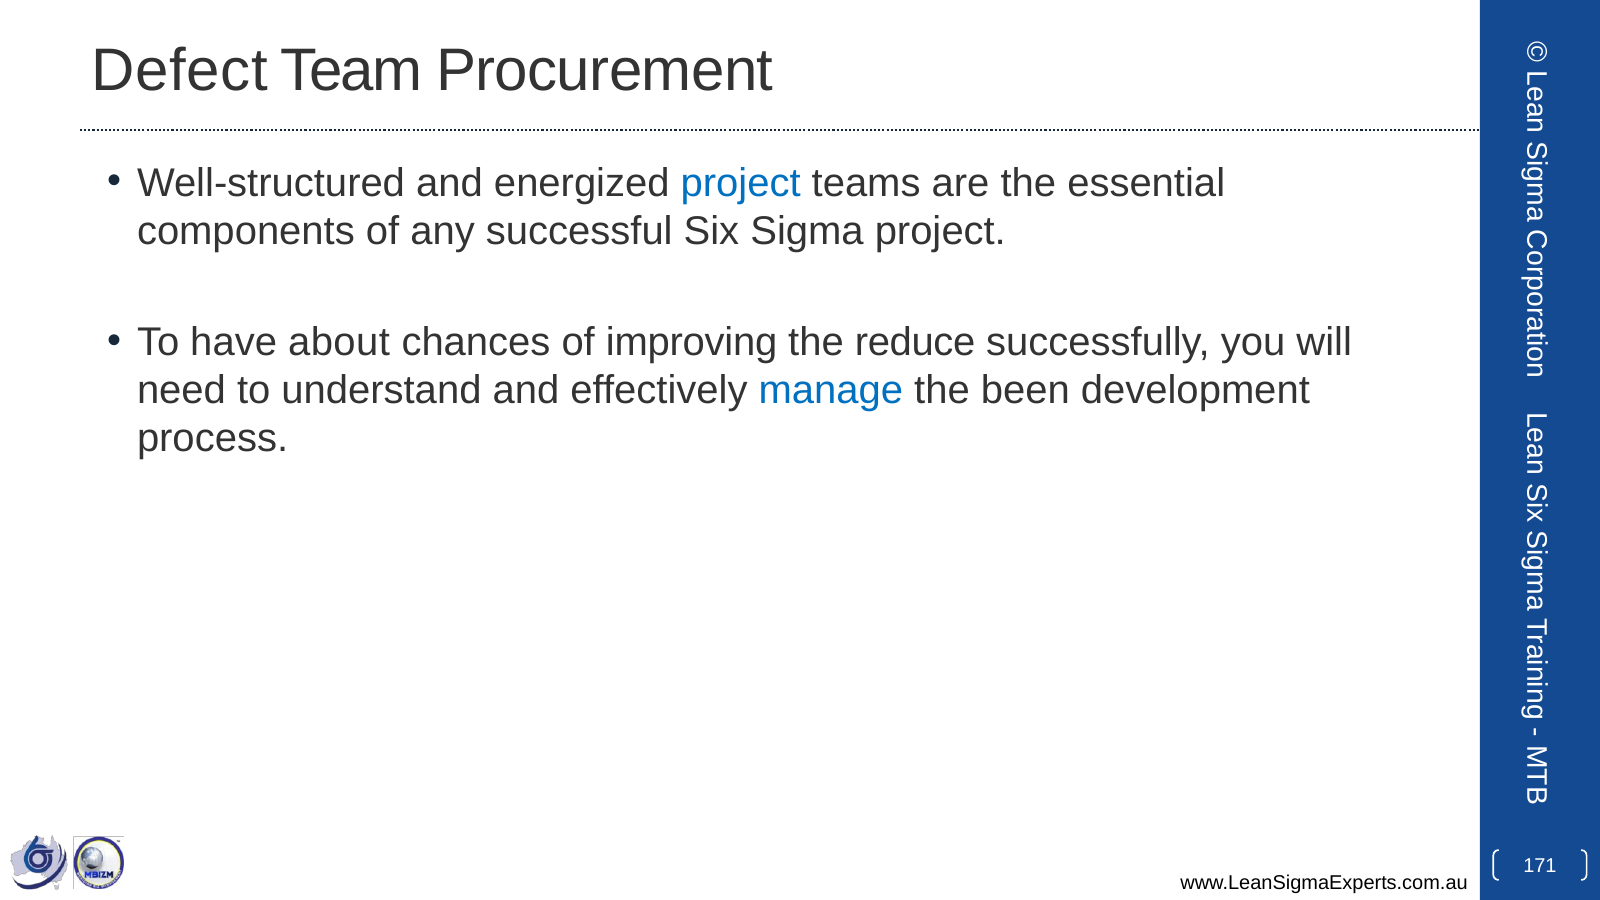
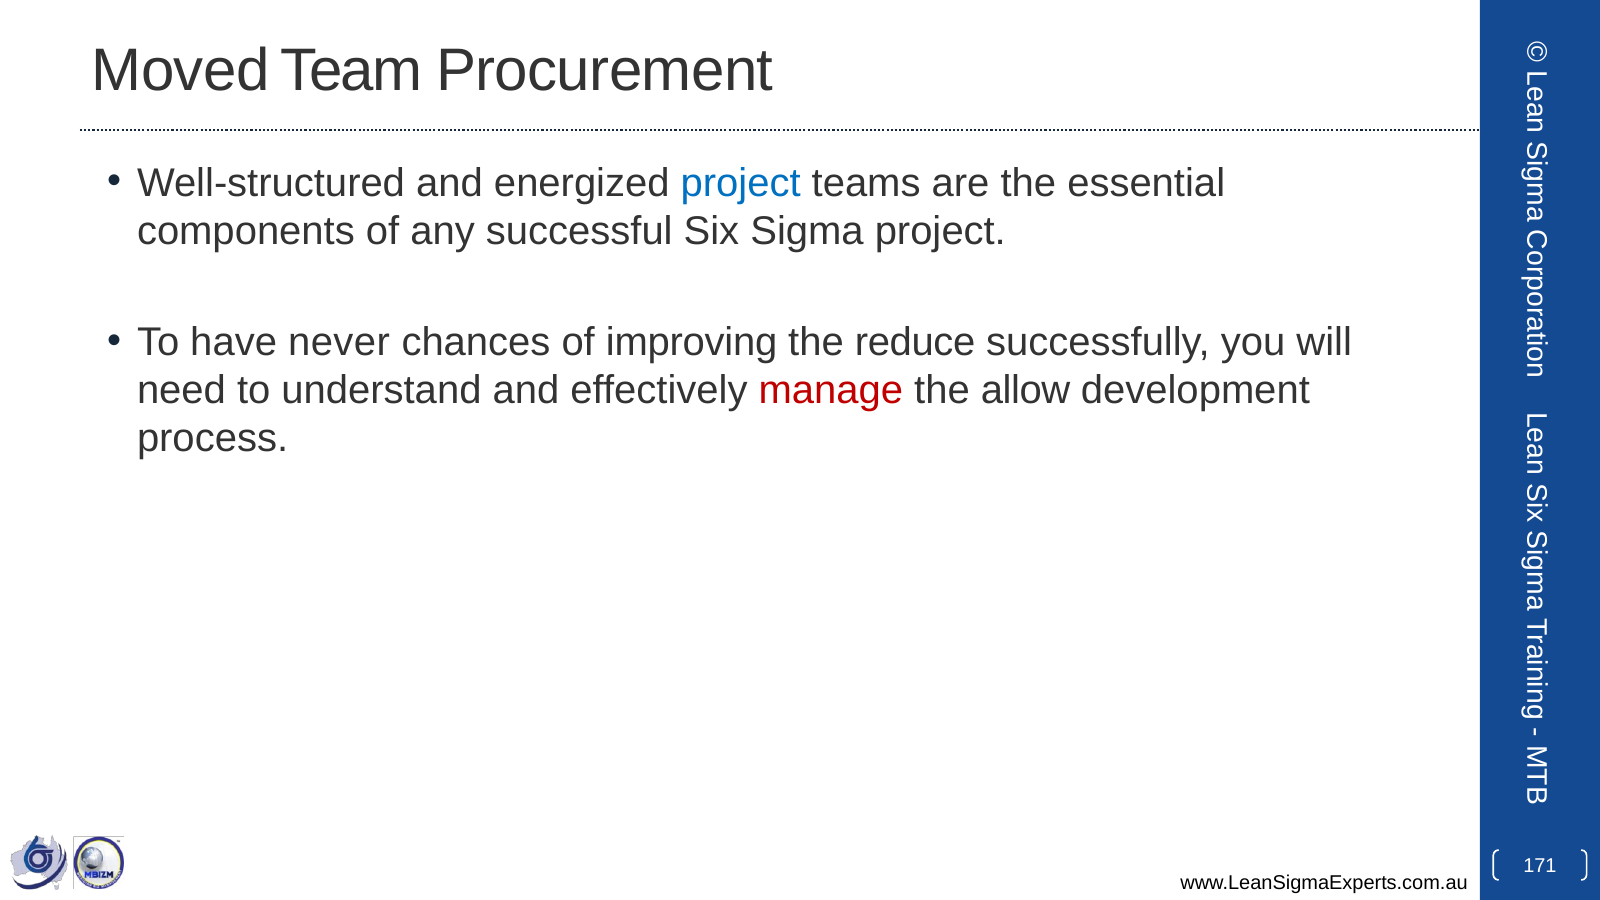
Defect: Defect -> Moved
about: about -> never
manage colour: blue -> red
been: been -> allow
